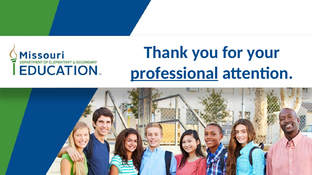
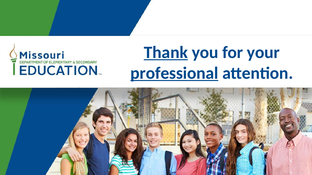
Thank underline: none -> present
